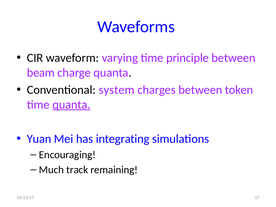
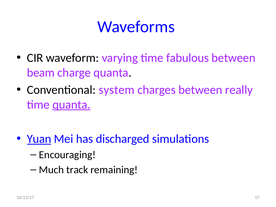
principle: principle -> fabulous
token: token -> really
Yuan underline: none -> present
integrating: integrating -> discharged
